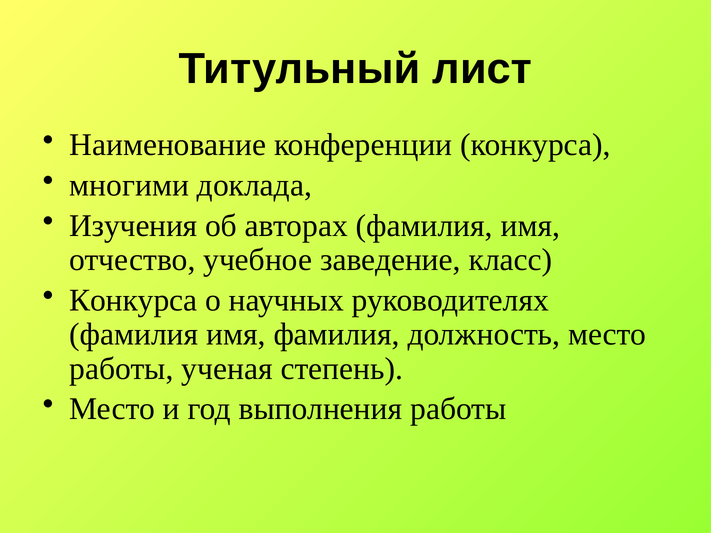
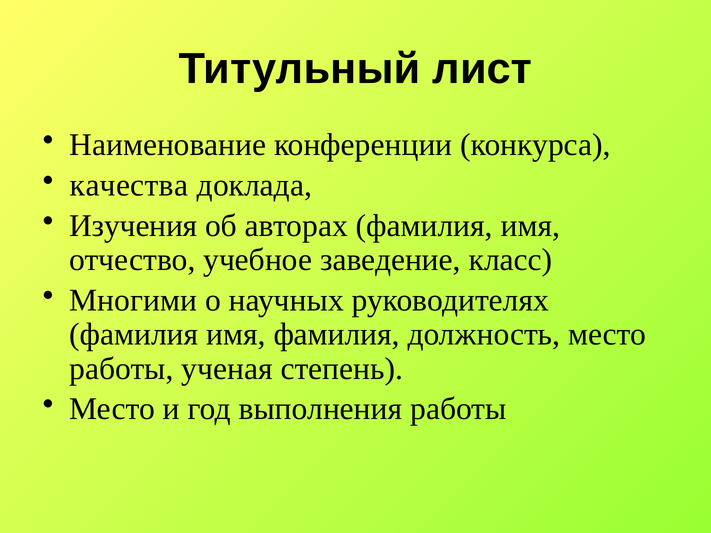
многими: многими -> качества
Конкурса at (133, 300): Конкурса -> Многими
